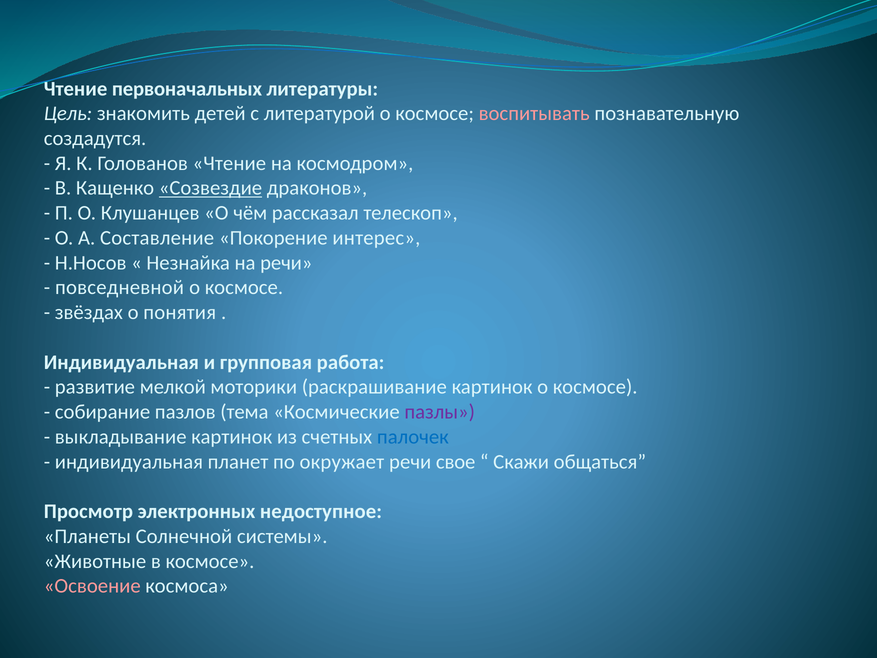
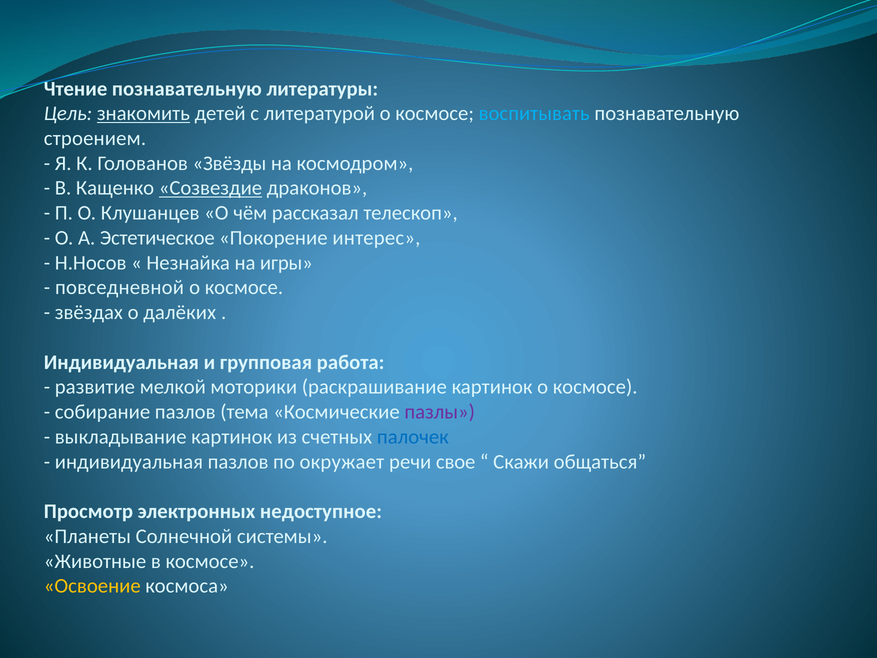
Чтение первоначальных: первоначальных -> познавательную
знакомить underline: none -> present
воспитывать colour: pink -> light blue
создадутся: создадутся -> строением
Голованов Чтение: Чтение -> Звёзды
Составление: Составление -> Эстетическое
на речи: речи -> игры
понятия: понятия -> далёких
индивидуальная планет: планет -> пазлов
Освоение colour: pink -> yellow
